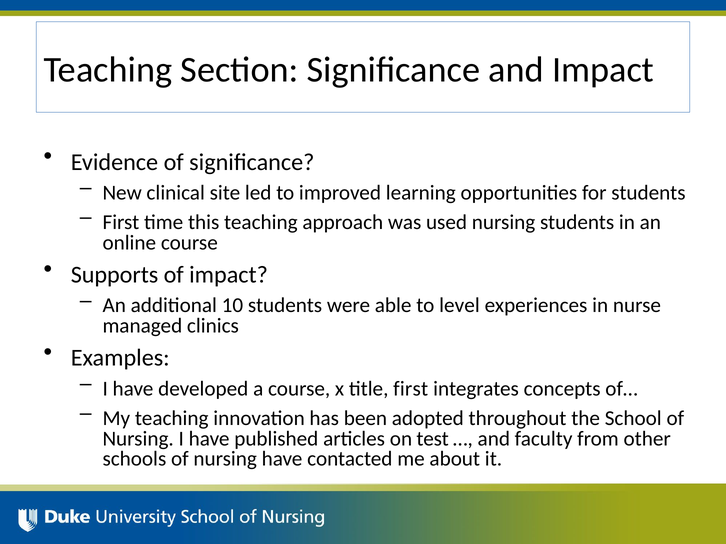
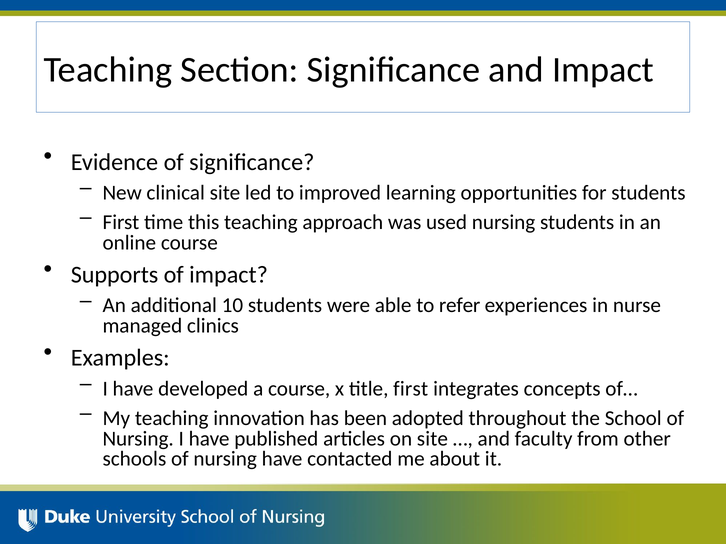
level: level -> refer
on test: test -> site
